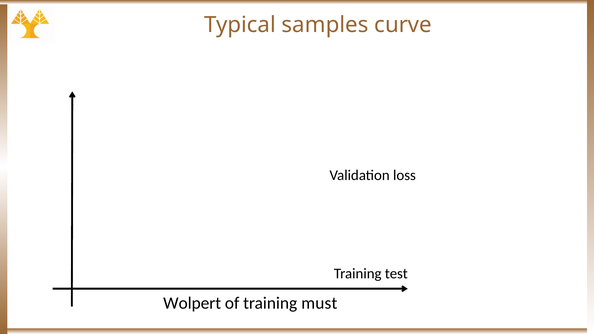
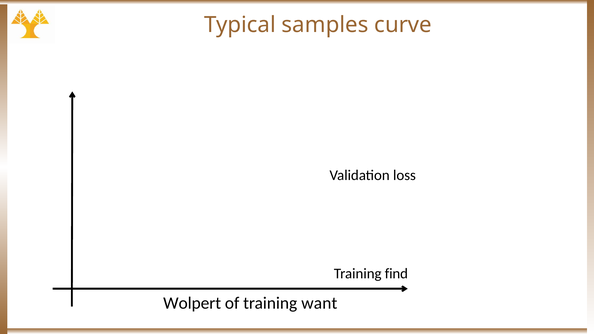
test: test -> find
must: must -> want
